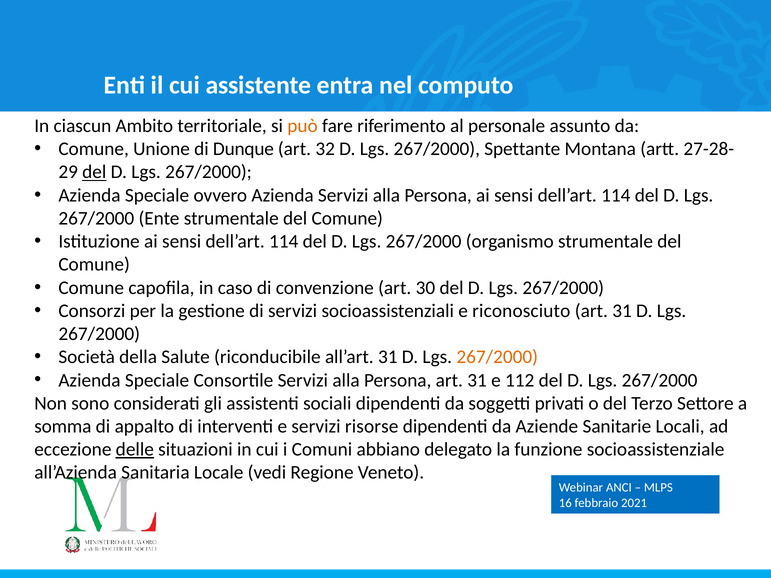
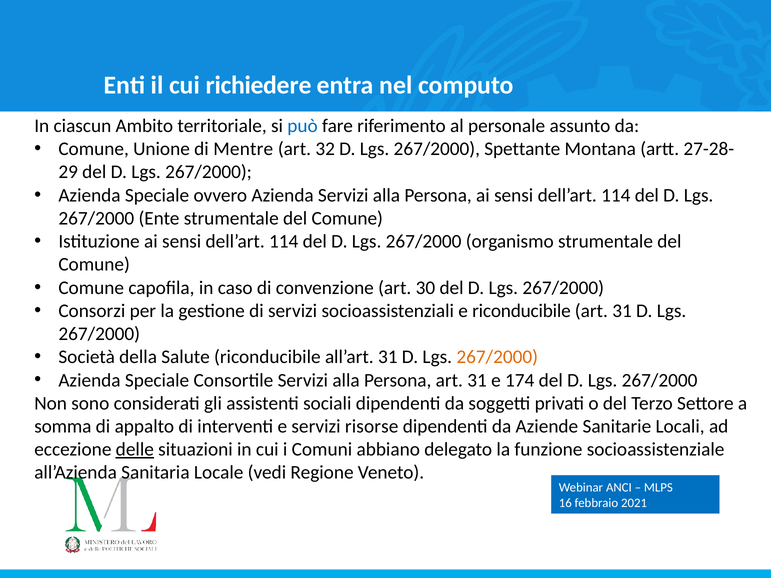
assistente: assistente -> richiedere
può colour: orange -> blue
Dunque: Dunque -> Mentre
del at (94, 172) underline: present -> none
e riconosciuto: riconosciuto -> riconducibile
112: 112 -> 174
